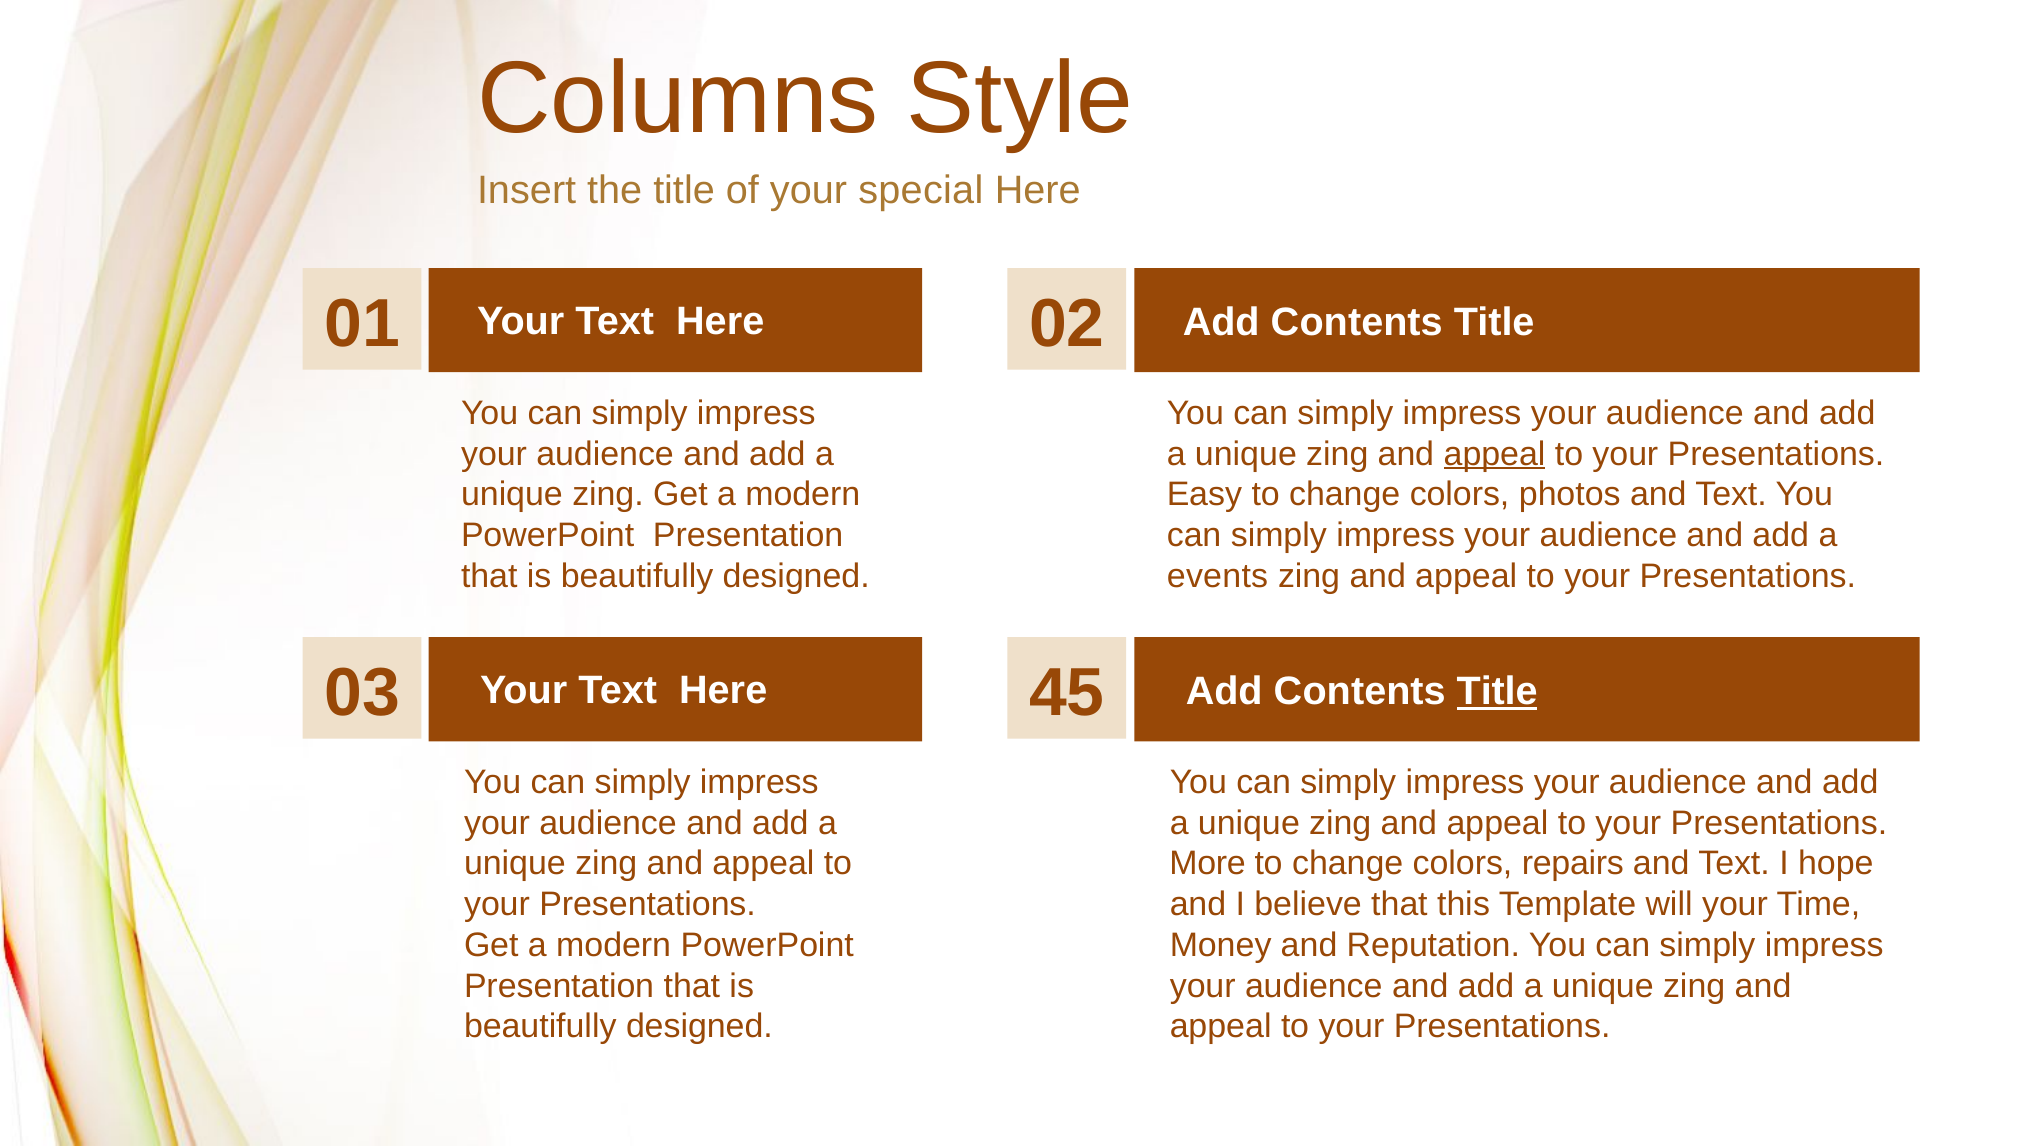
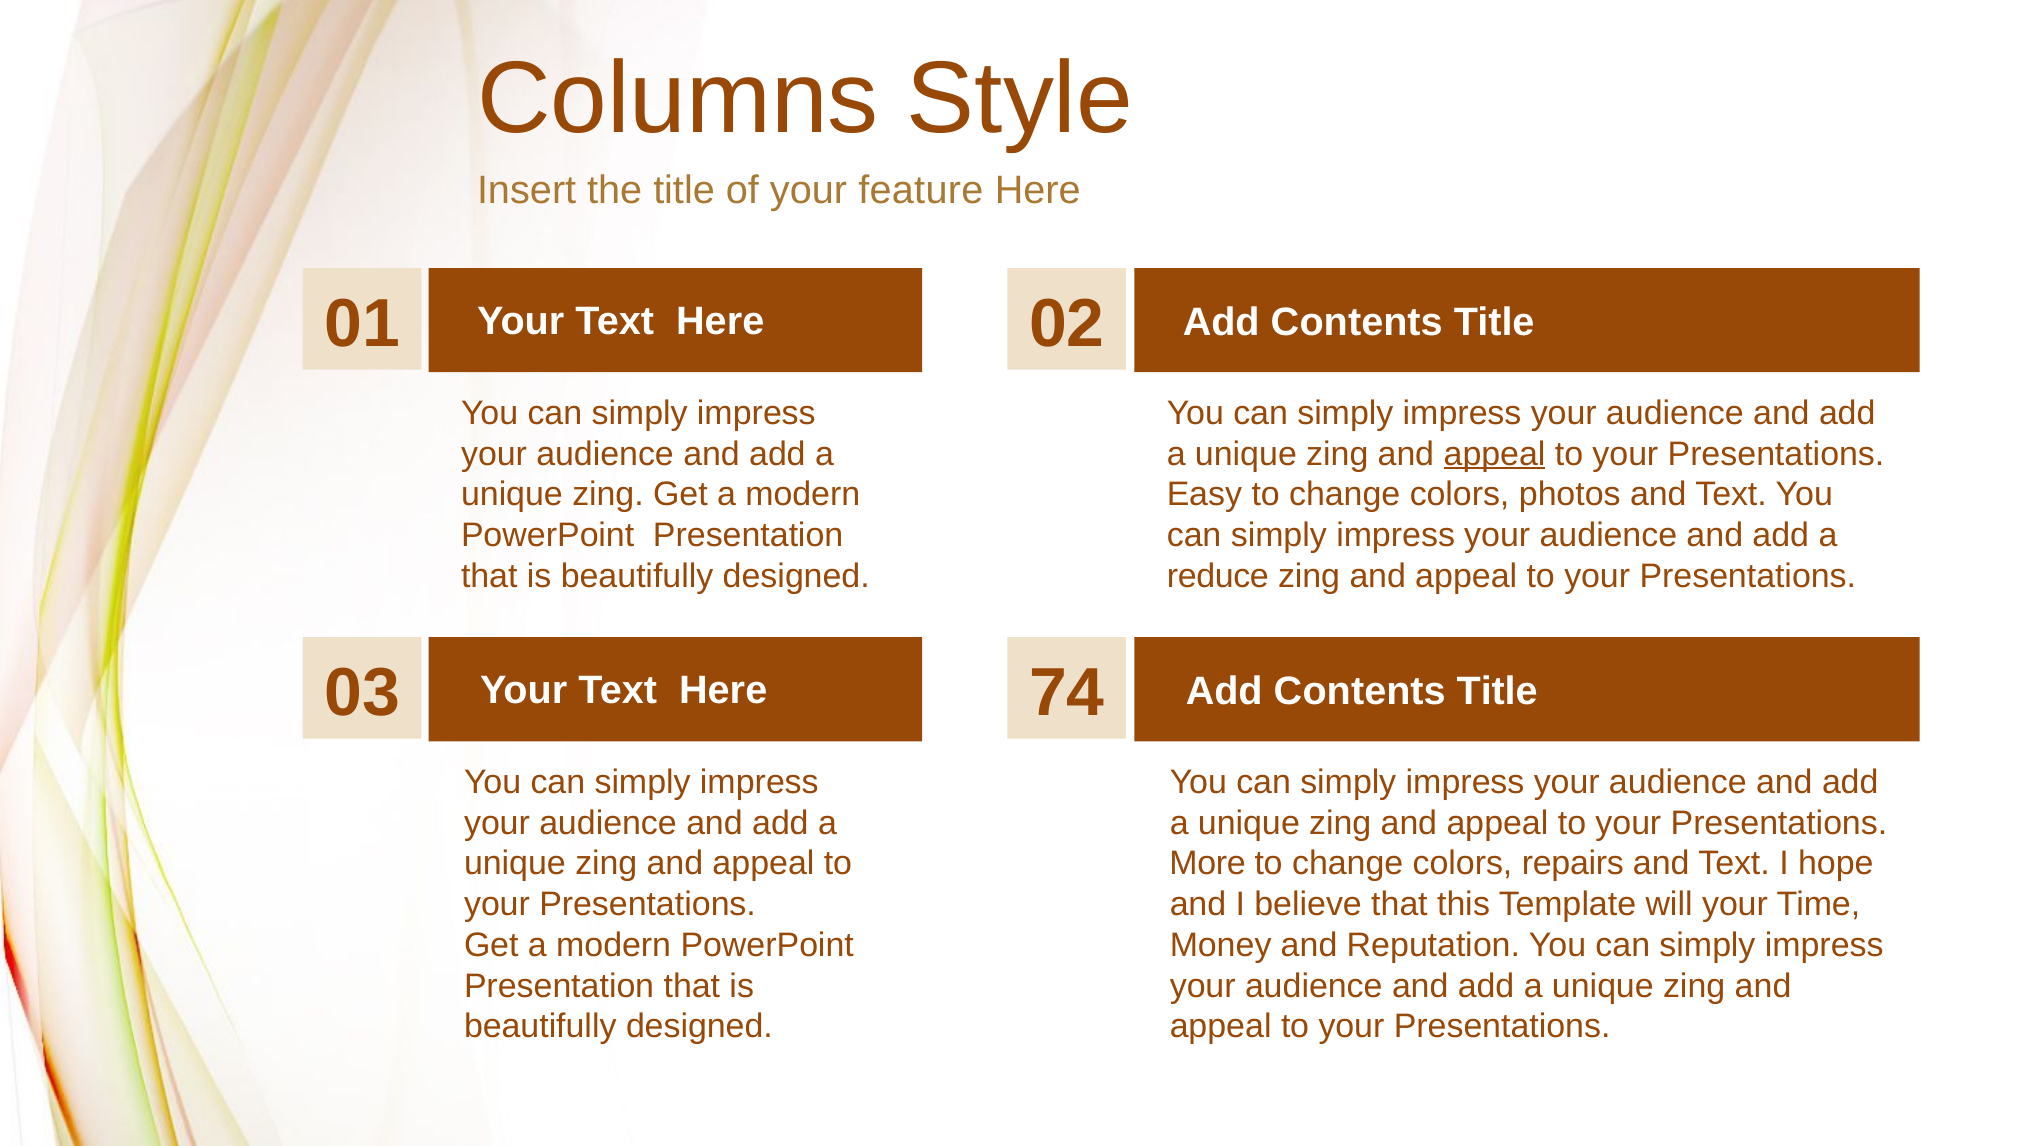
special: special -> feature
events: events -> reduce
45: 45 -> 74
Title at (1497, 691) underline: present -> none
